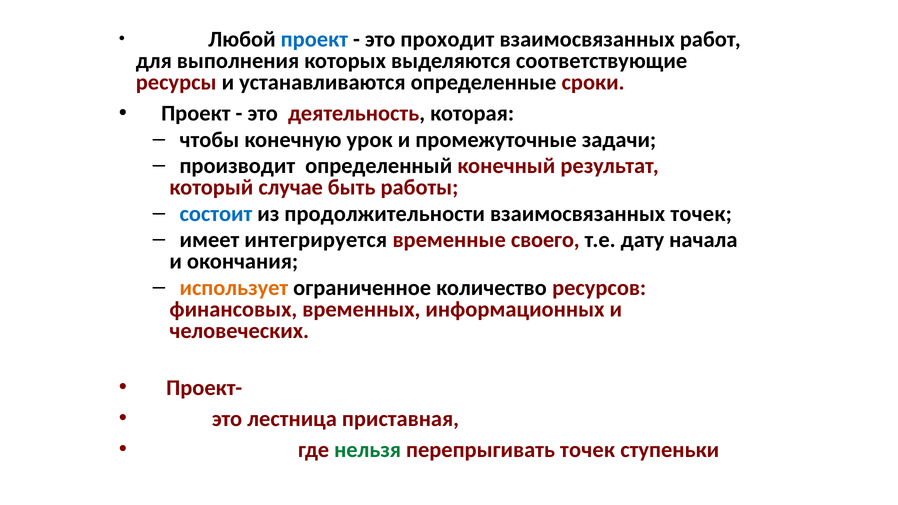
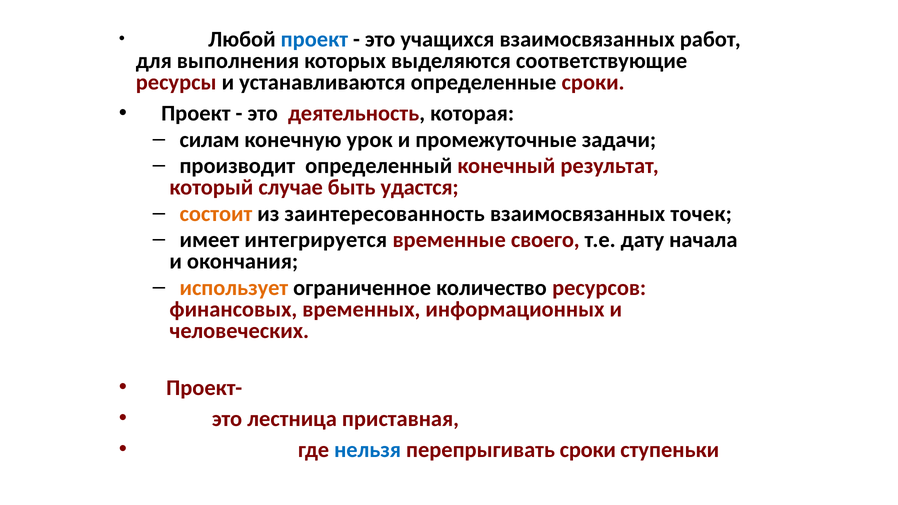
проходит: проходит -> учащихся
чтобы: чтобы -> силам
работы: работы -> удастся
состоит colour: blue -> orange
продолжительности: продолжительности -> заинтересованность
нельзя colour: green -> blue
перепрыгивать точек: точек -> сроки
